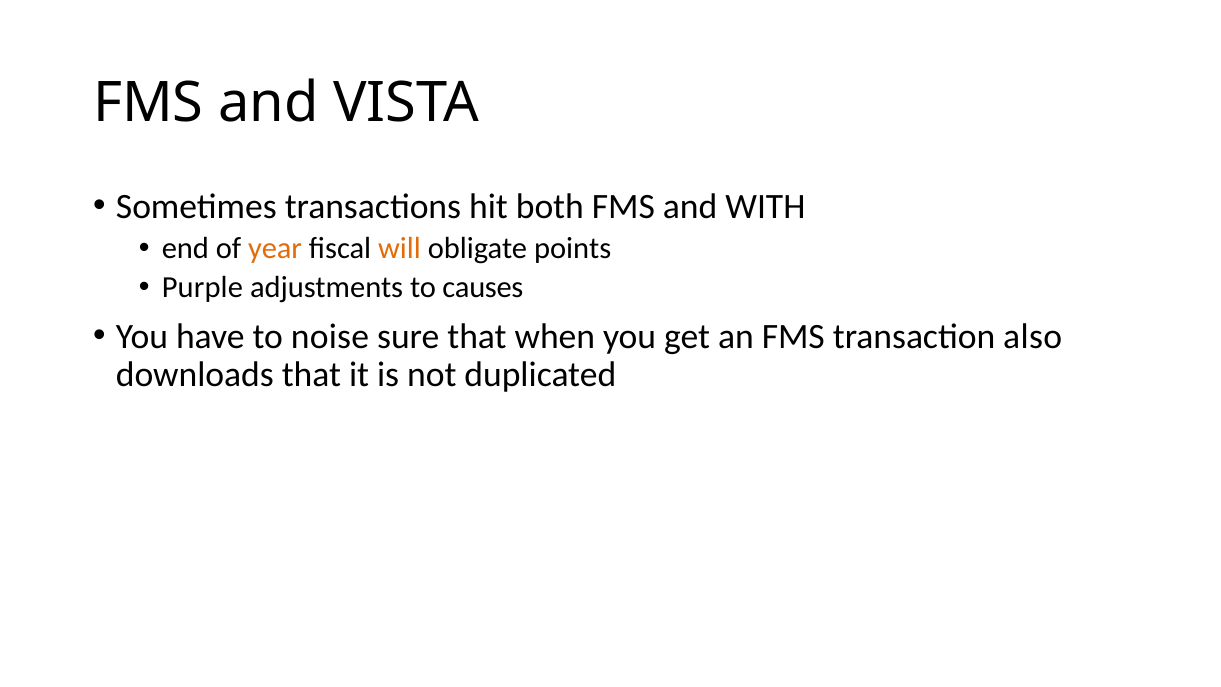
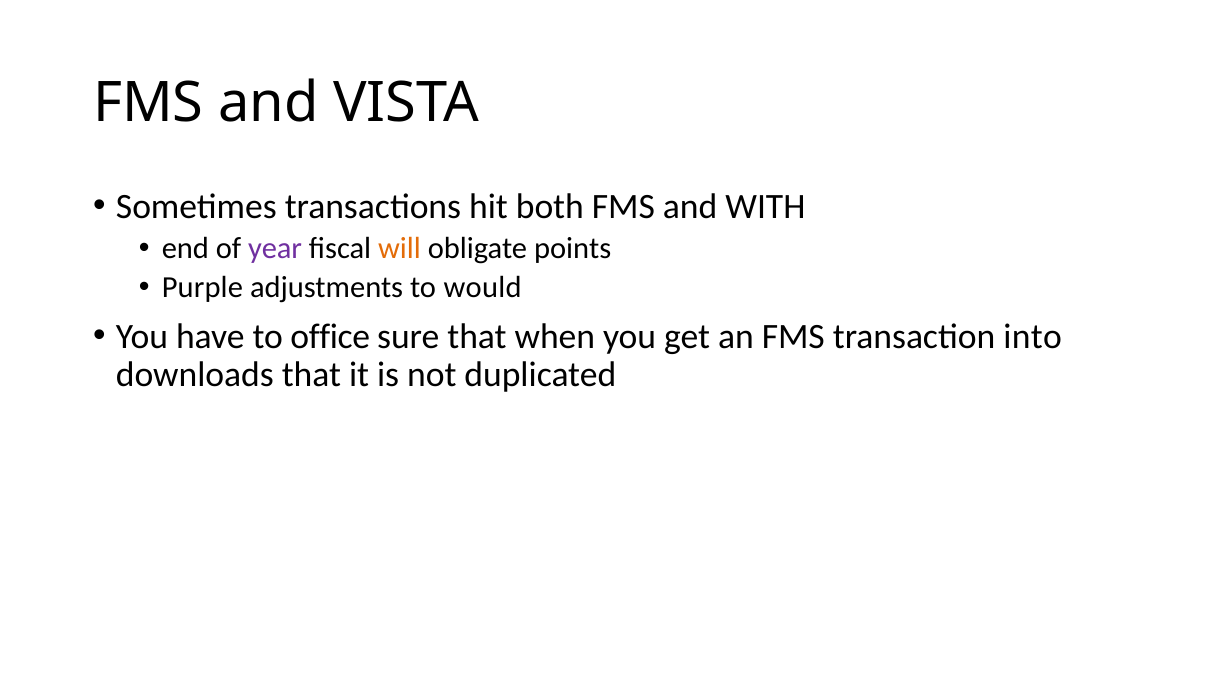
year colour: orange -> purple
causes: causes -> would
noise: noise -> office
also: also -> into
